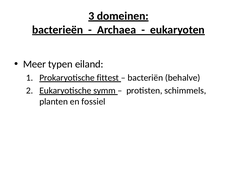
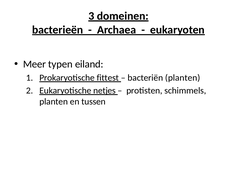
bacteriën behalve: behalve -> planten
symm: symm -> netjes
fossiel: fossiel -> tussen
